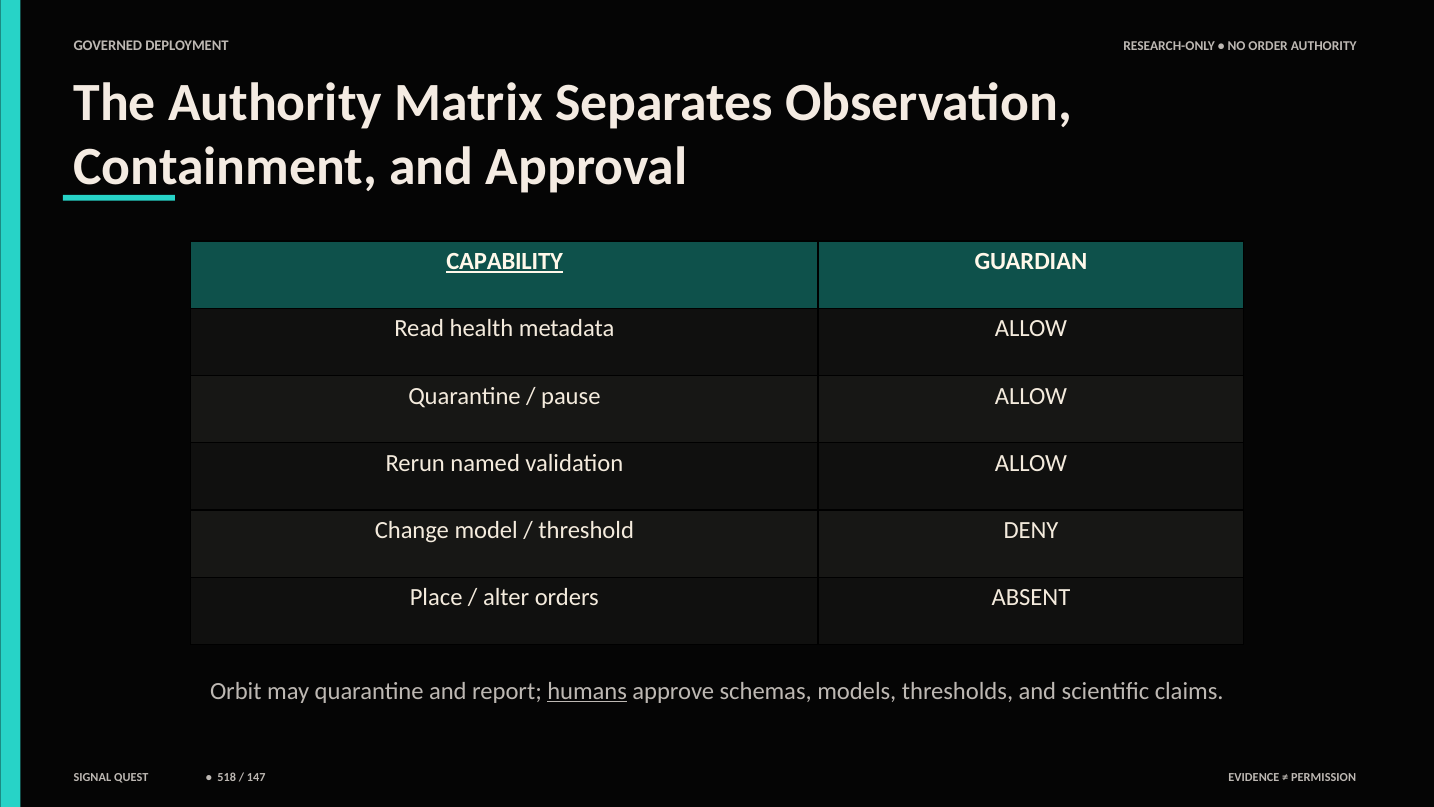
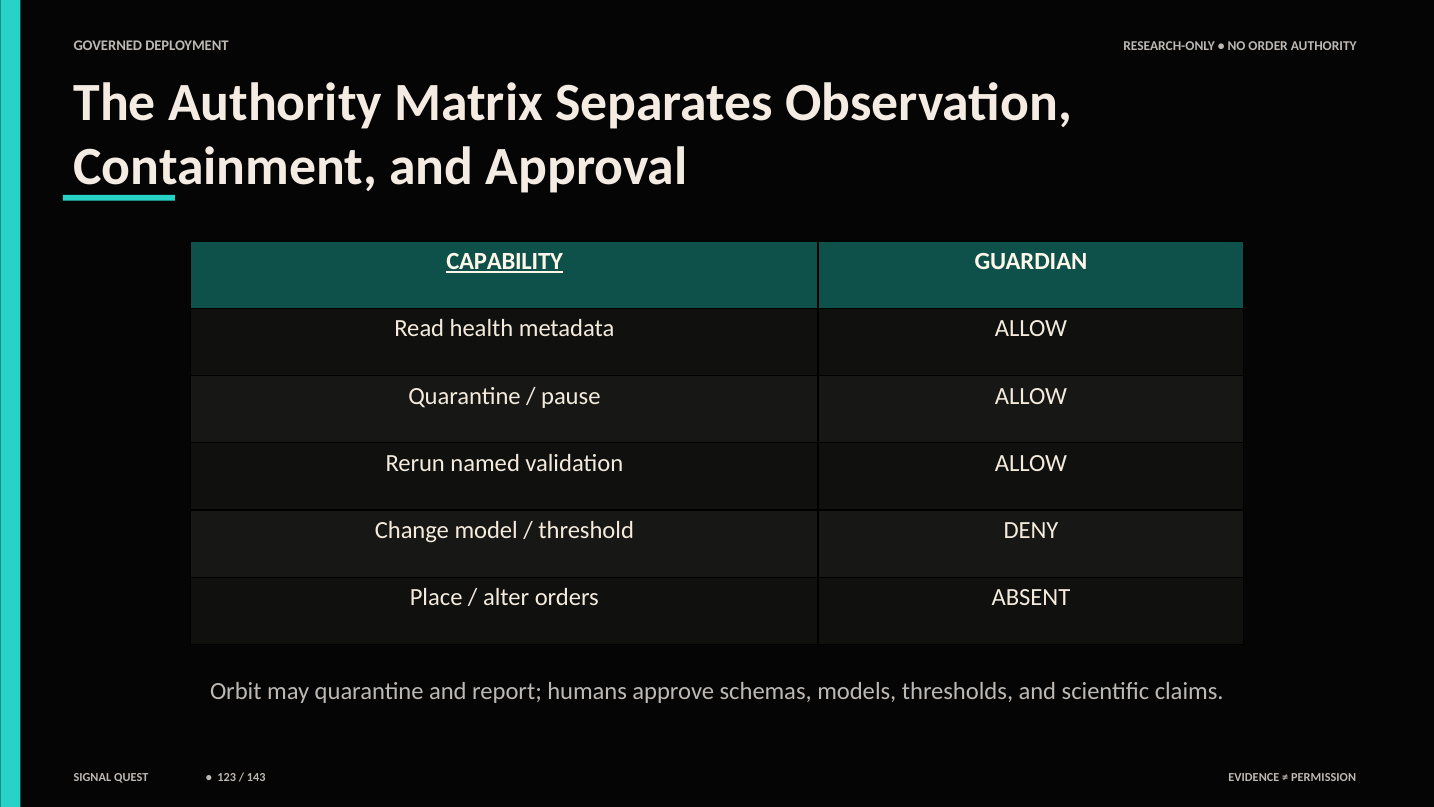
humans underline: present -> none
518: 518 -> 123
147: 147 -> 143
